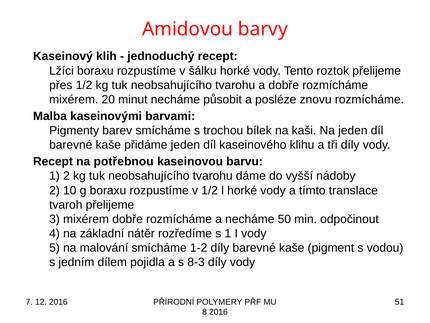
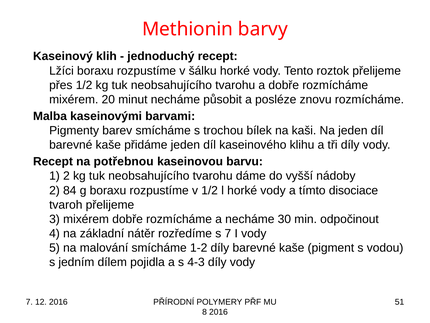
Amidovou: Amidovou -> Methionin
10: 10 -> 84
translace: translace -> disociace
50: 50 -> 30
s 1: 1 -> 7
8-3: 8-3 -> 4-3
